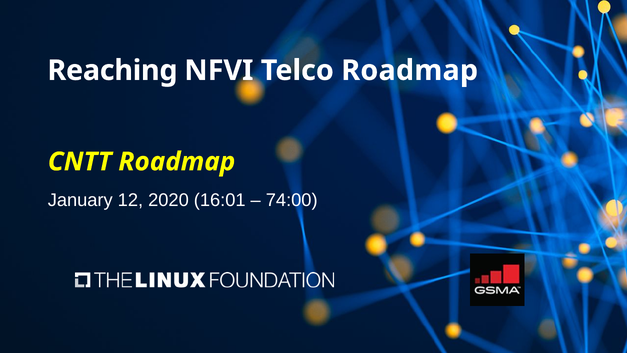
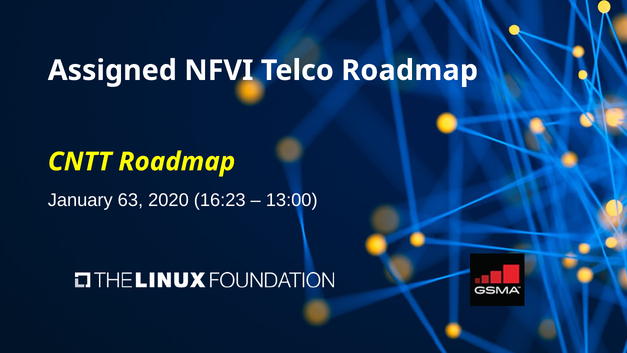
Reaching: Reaching -> Assigned
12: 12 -> 63
16:01: 16:01 -> 16:23
74:00: 74:00 -> 13:00
